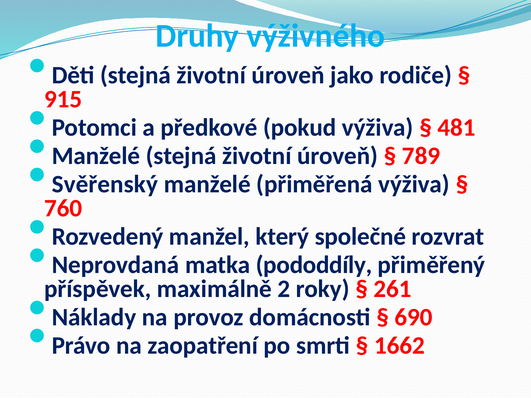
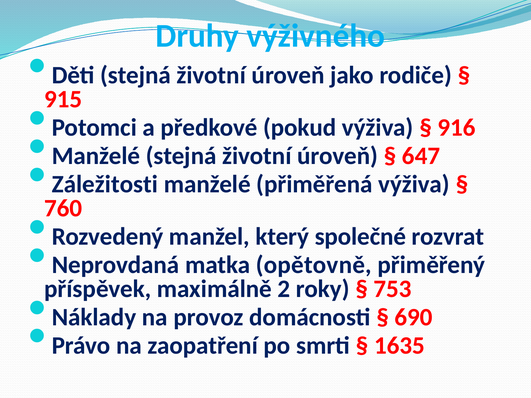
481: 481 -> 916
789: 789 -> 647
Svěřenský: Svěřenský -> Záležitosti
pododdíly: pododdíly -> opětovně
261: 261 -> 753
1662: 1662 -> 1635
